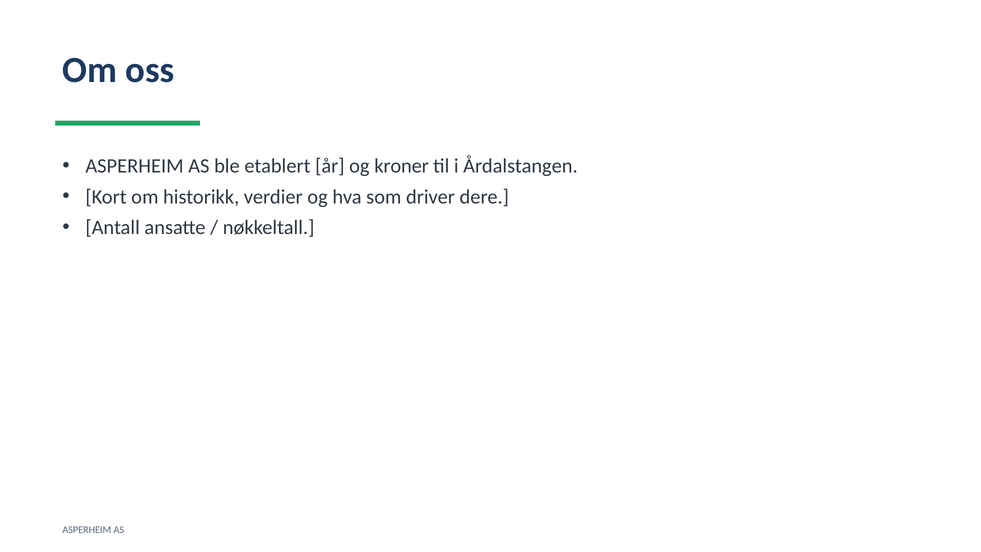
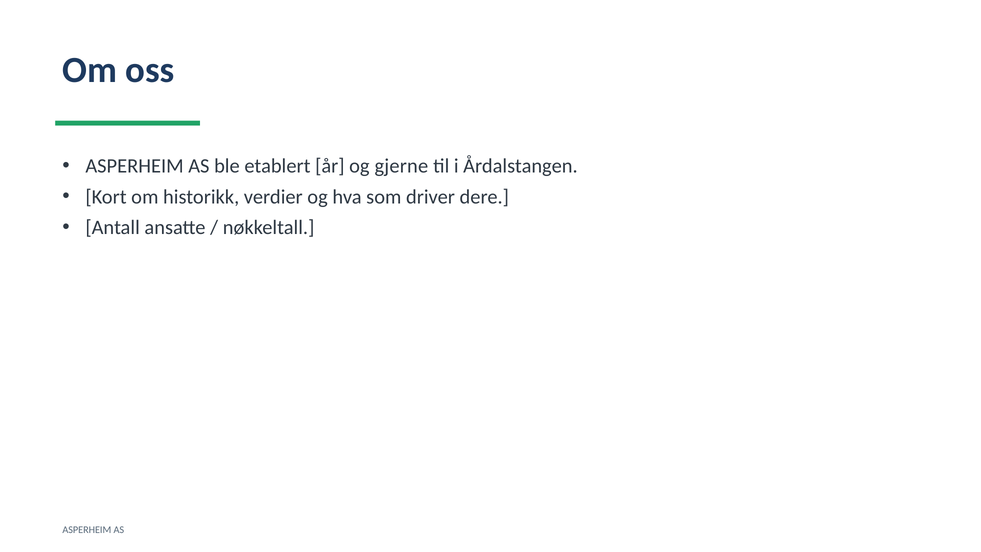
kroner: kroner -> gjerne
